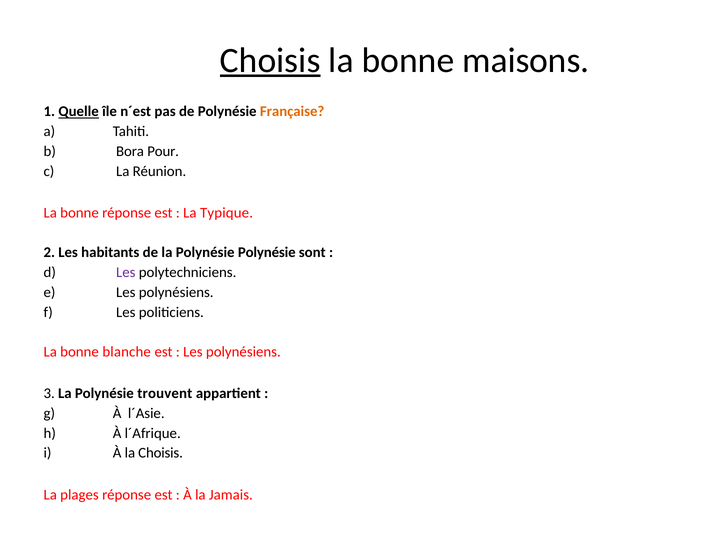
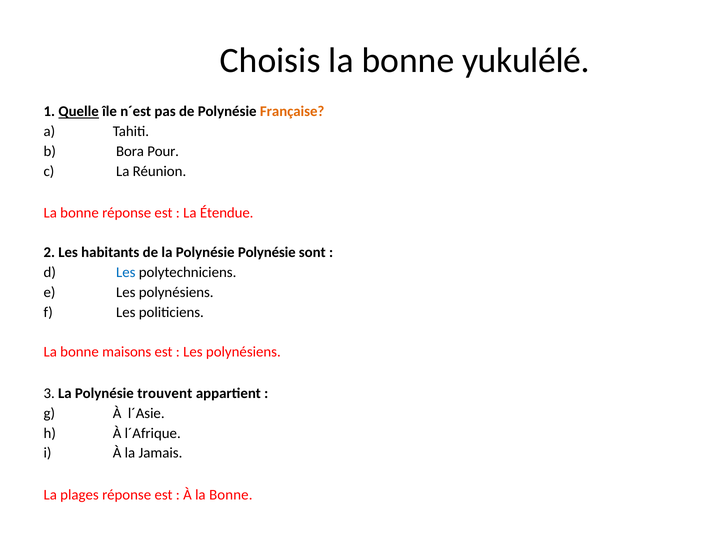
Choisis at (270, 61) underline: present -> none
maisons: maisons -> yukulélé
Typique: Typique -> Étendue
Les at (126, 273) colour: purple -> blue
blanche: blanche -> maisons
la Choisis: Choisis -> Jamais
À la Jamais: Jamais -> Bonne
